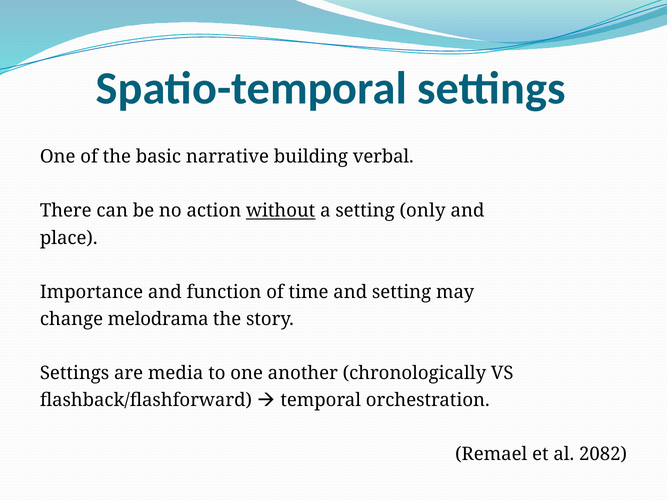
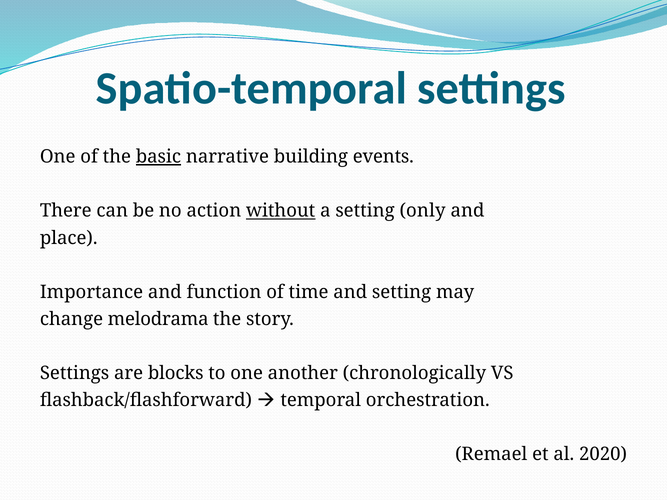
basic underline: none -> present
verbal: verbal -> events
media: media -> blocks
2082: 2082 -> 2020
